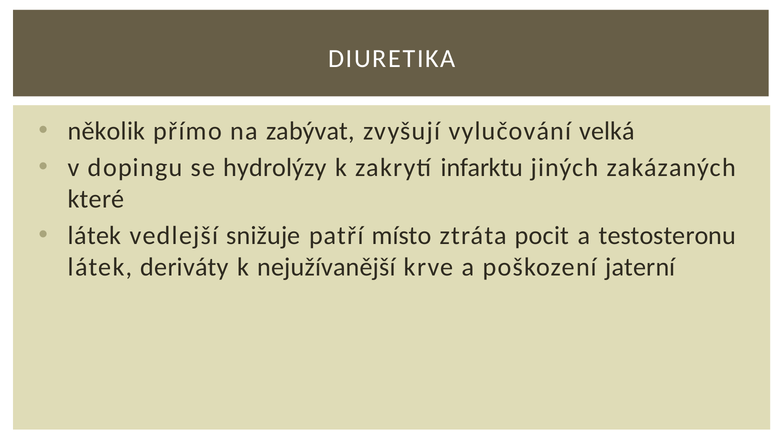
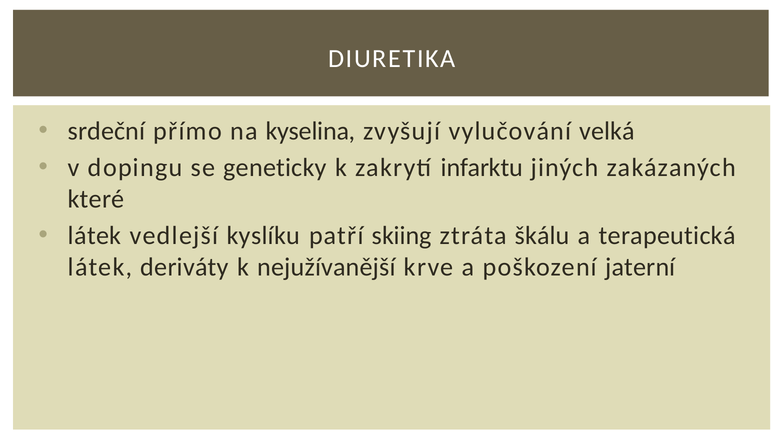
několik: několik -> srdeční
zabývat: zabývat -> kyselina
hydrolýzy: hydrolýzy -> geneticky
snižuje: snižuje -> kyslíku
místo: místo -> skiing
pocit: pocit -> škálu
testosteronu: testosteronu -> terapeutická
